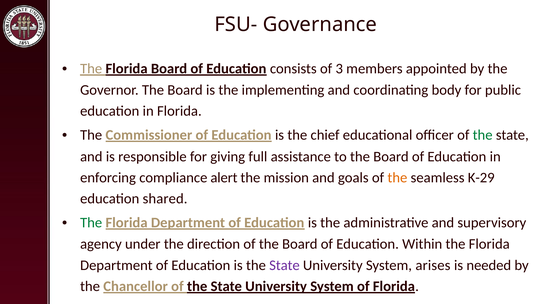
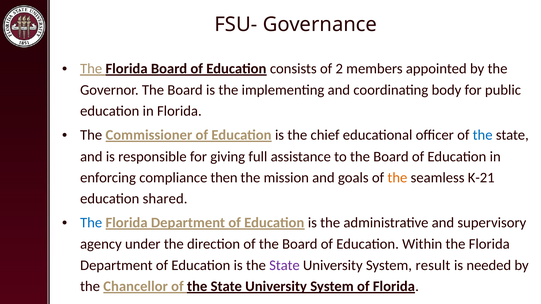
3: 3 -> 2
the at (483, 135) colour: green -> blue
alert: alert -> then
K-29: K-29 -> K-21
The at (91, 223) colour: green -> blue
arises: arises -> result
